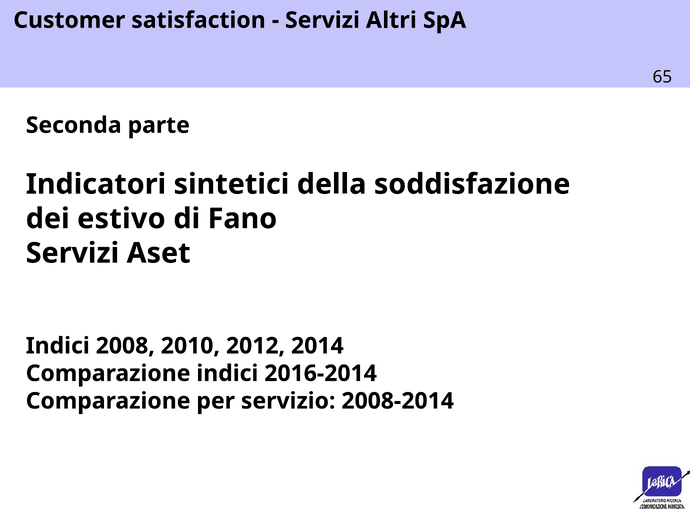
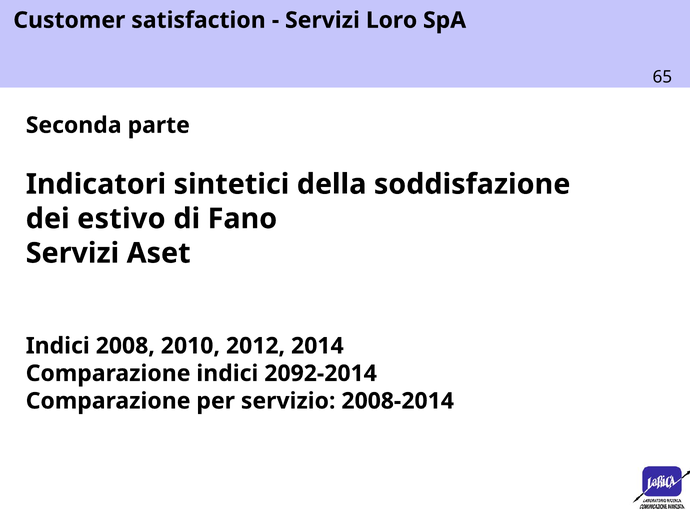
Altri: Altri -> Loro
2016-2014: 2016-2014 -> 2092-2014
